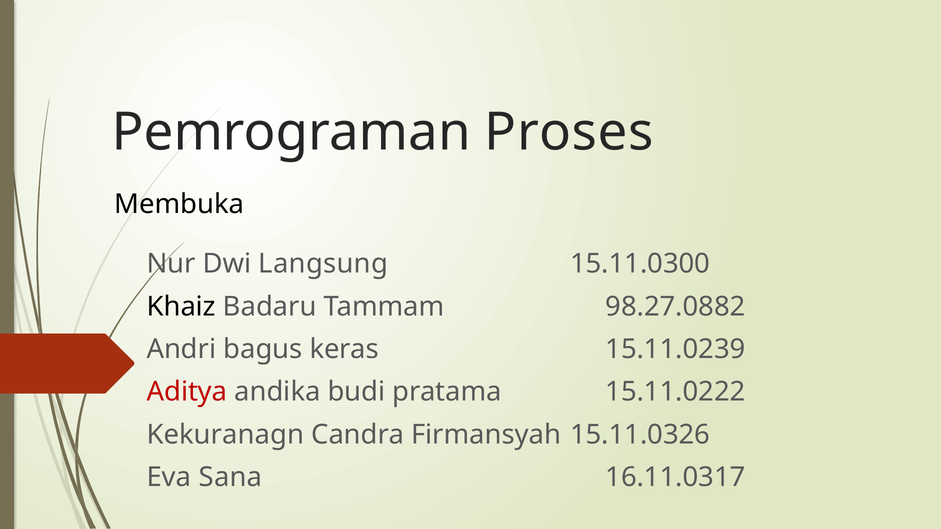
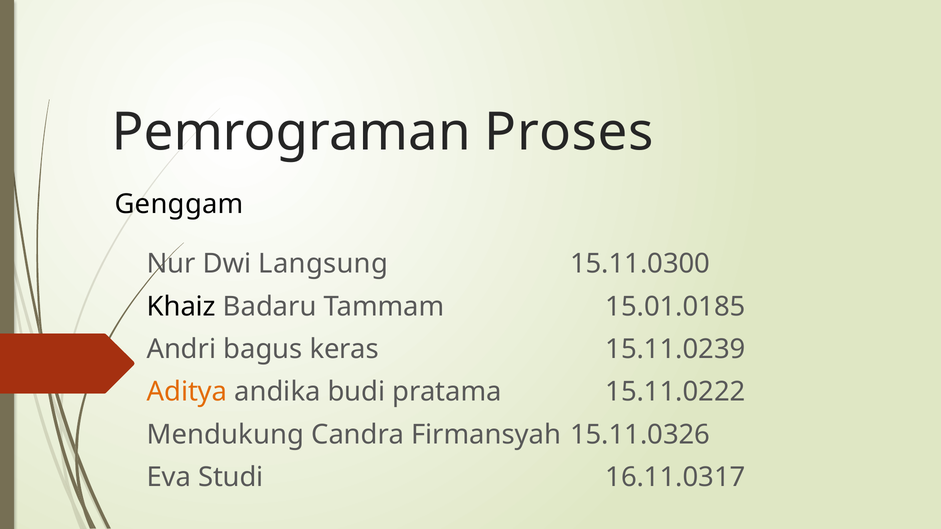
Membuka: Membuka -> Genggam
98.27.0882: 98.27.0882 -> 15.01.0185
Aditya colour: red -> orange
Kekuranagn: Kekuranagn -> Mendukung
Sana: Sana -> Studi
